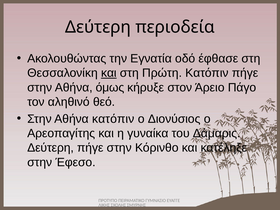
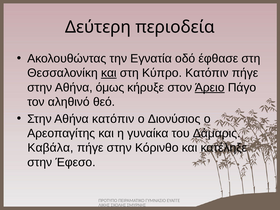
Πρώτη: Πρώτη -> Κύπρο
Άρειο underline: none -> present
Δεύτερη at (51, 148): Δεύτερη -> Καβάλα
